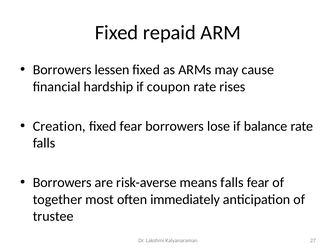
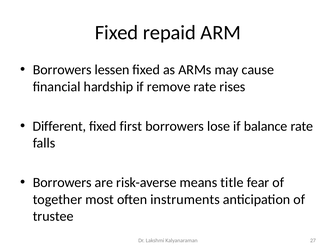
coupon: coupon -> remove
Creation: Creation -> Different
fixed fear: fear -> first
means falls: falls -> title
immediately: immediately -> instruments
